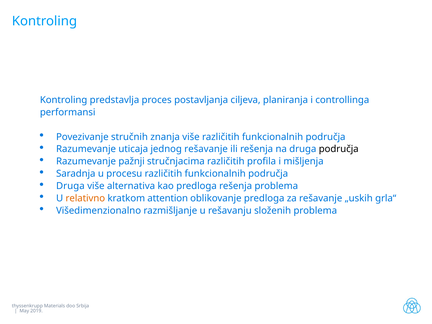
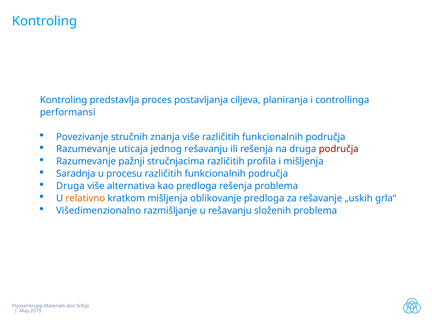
jednog rešavanje: rešavanje -> rešavanju
područja at (339, 149) colour: black -> red
kratkom attention: attention -> mišljenja
